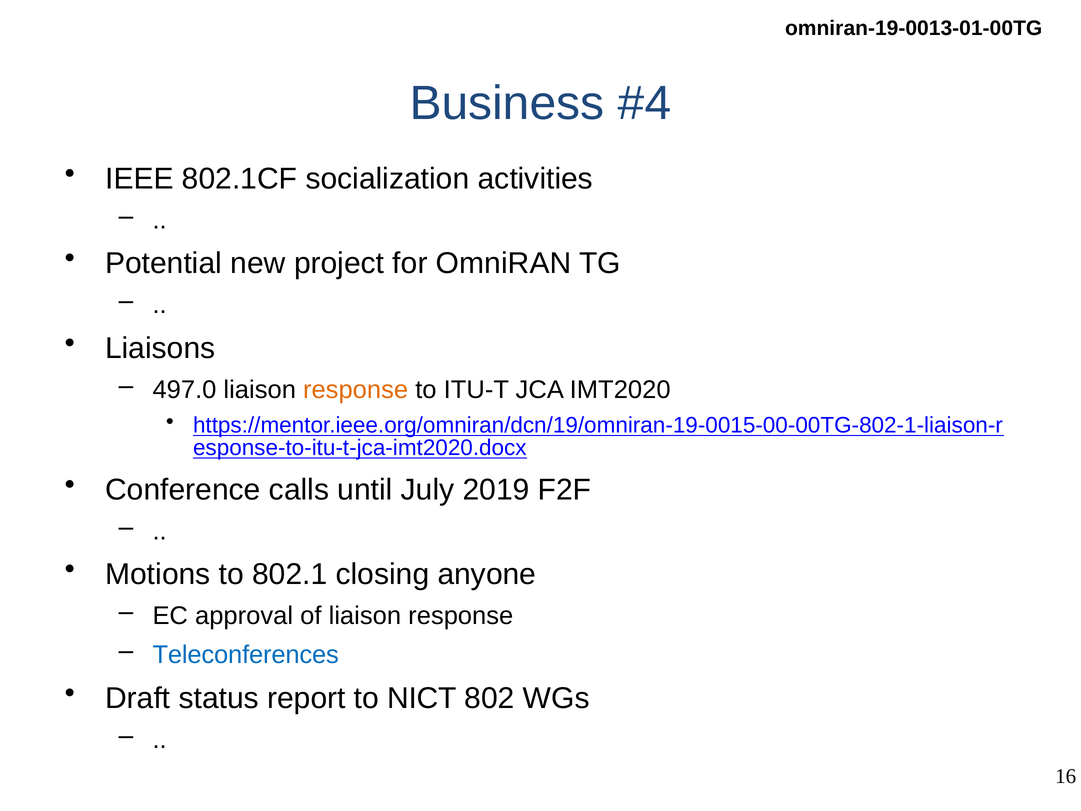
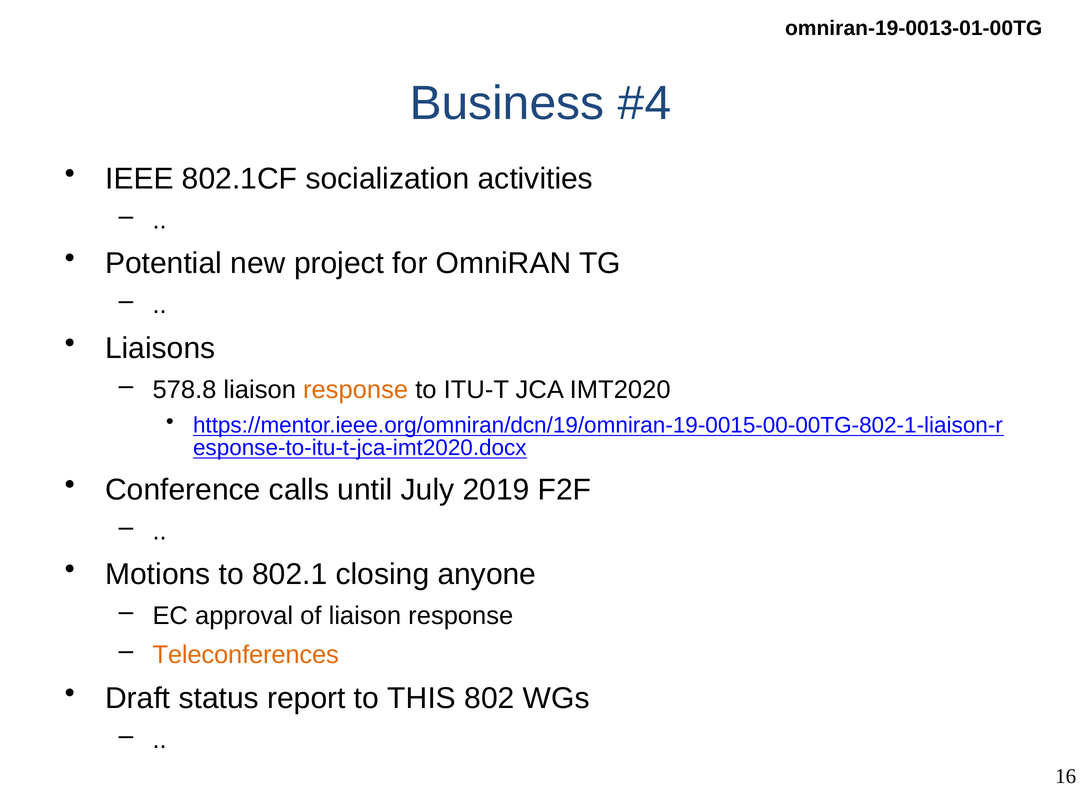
497.0: 497.0 -> 578.8
Teleconferences colour: blue -> orange
NICT: NICT -> THIS
